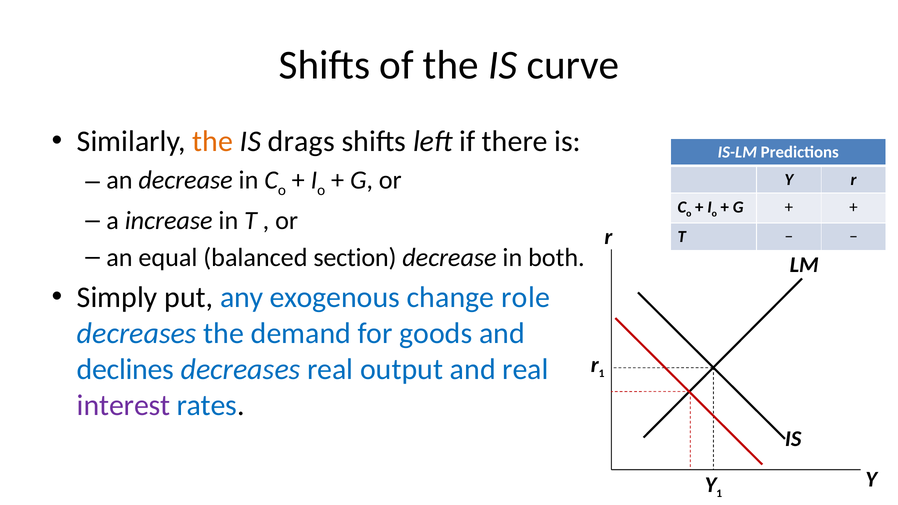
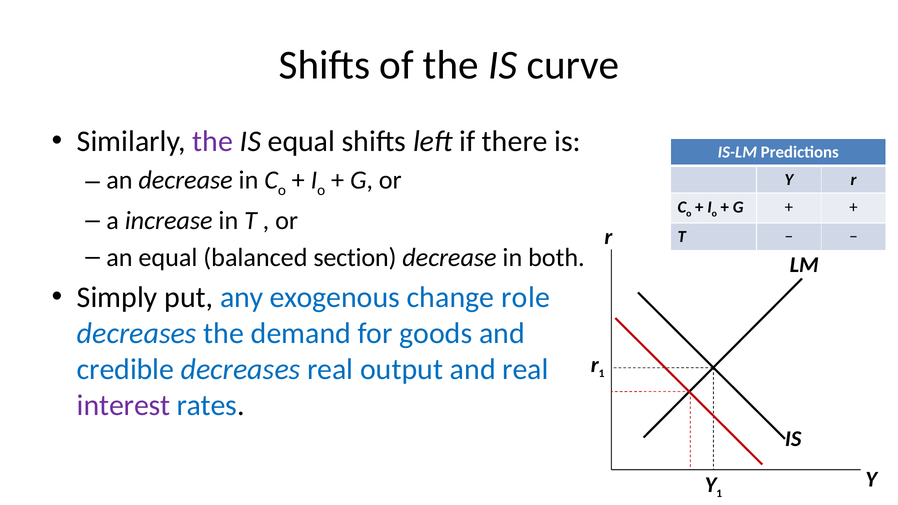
the at (213, 141) colour: orange -> purple
IS drags: drags -> equal
declines: declines -> credible
